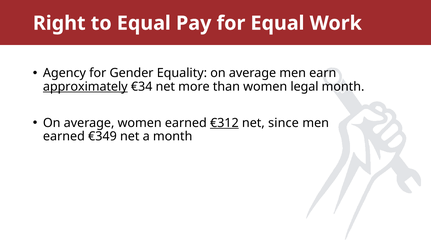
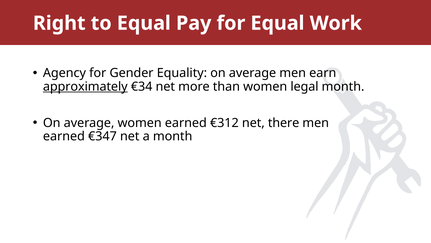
€312 underline: present -> none
since: since -> there
€349: €349 -> €347
